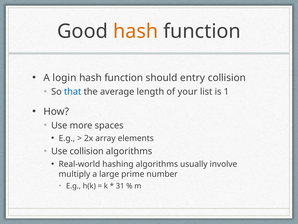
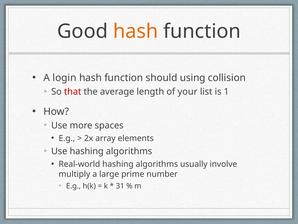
entry: entry -> using
that colour: blue -> red
Use collision: collision -> hashing
